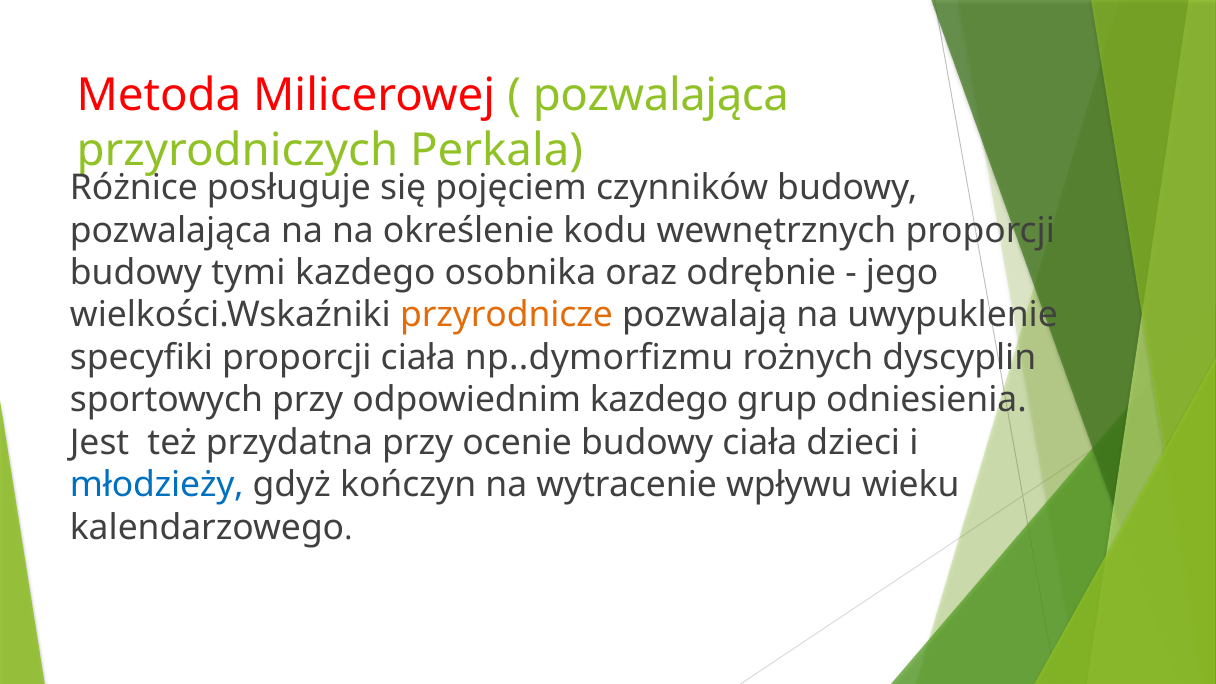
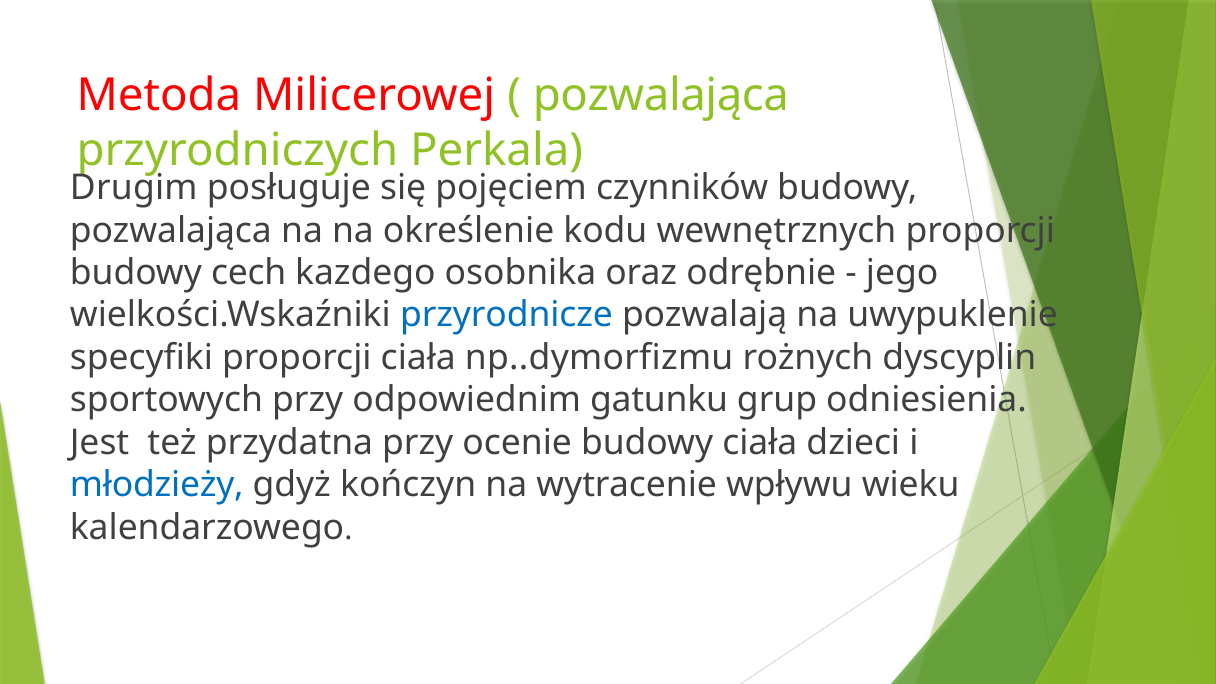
Różnice: Różnice -> Drugim
tymi: tymi -> cech
przyrodnicze colour: orange -> blue
odpowiednim kazdego: kazdego -> gatunku
